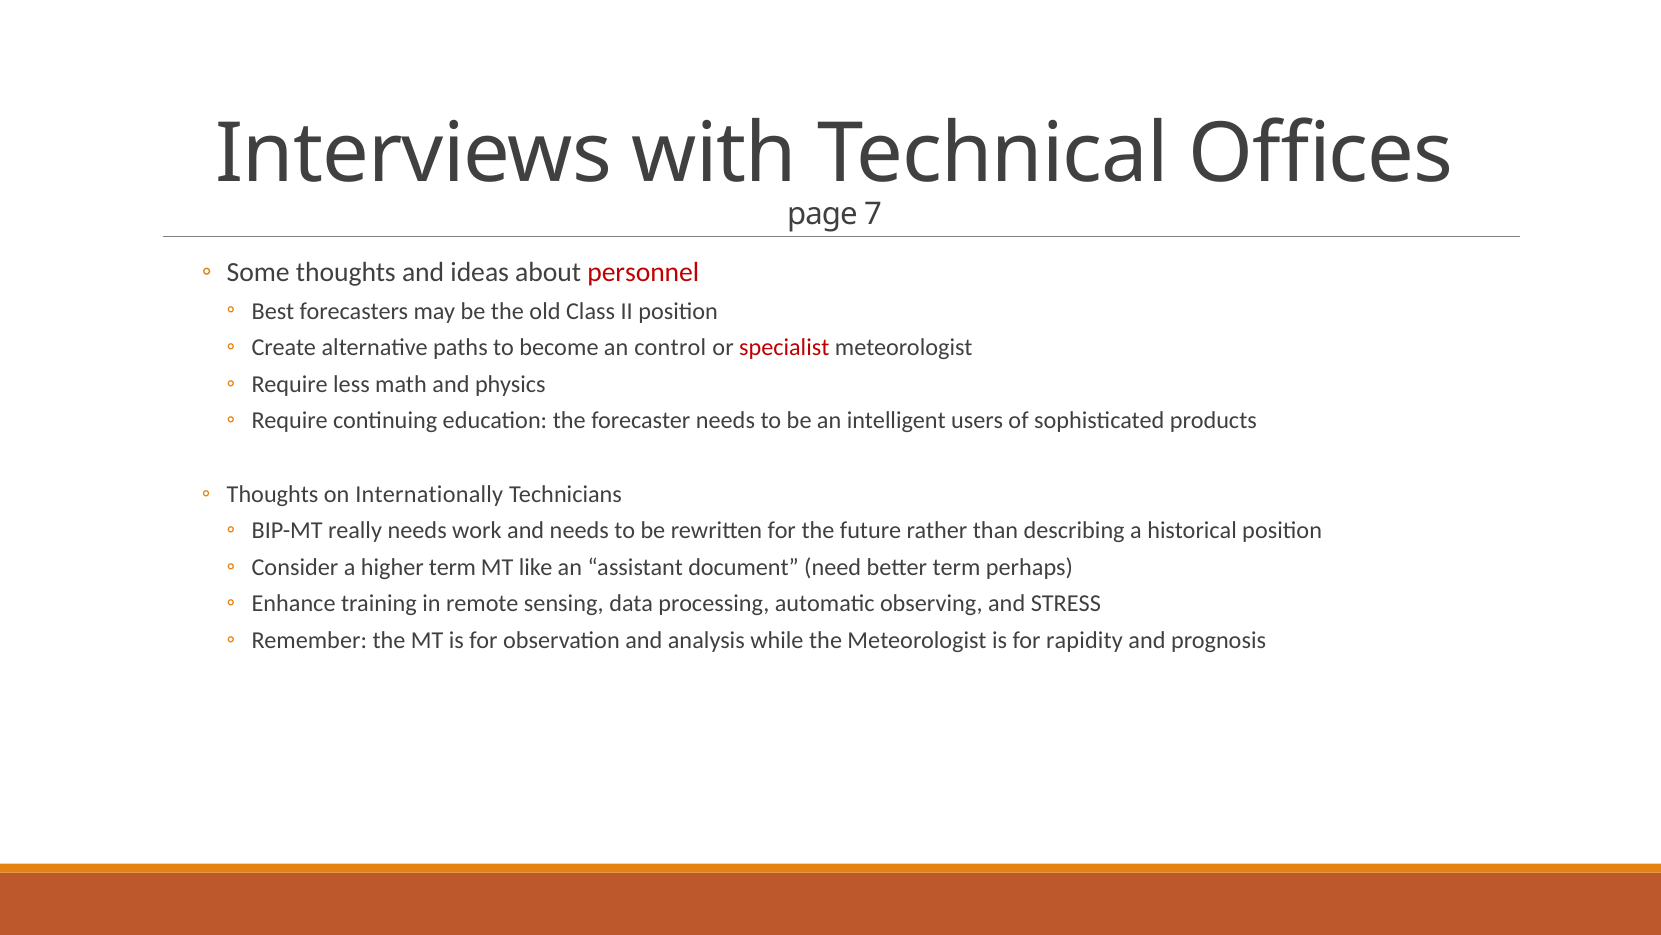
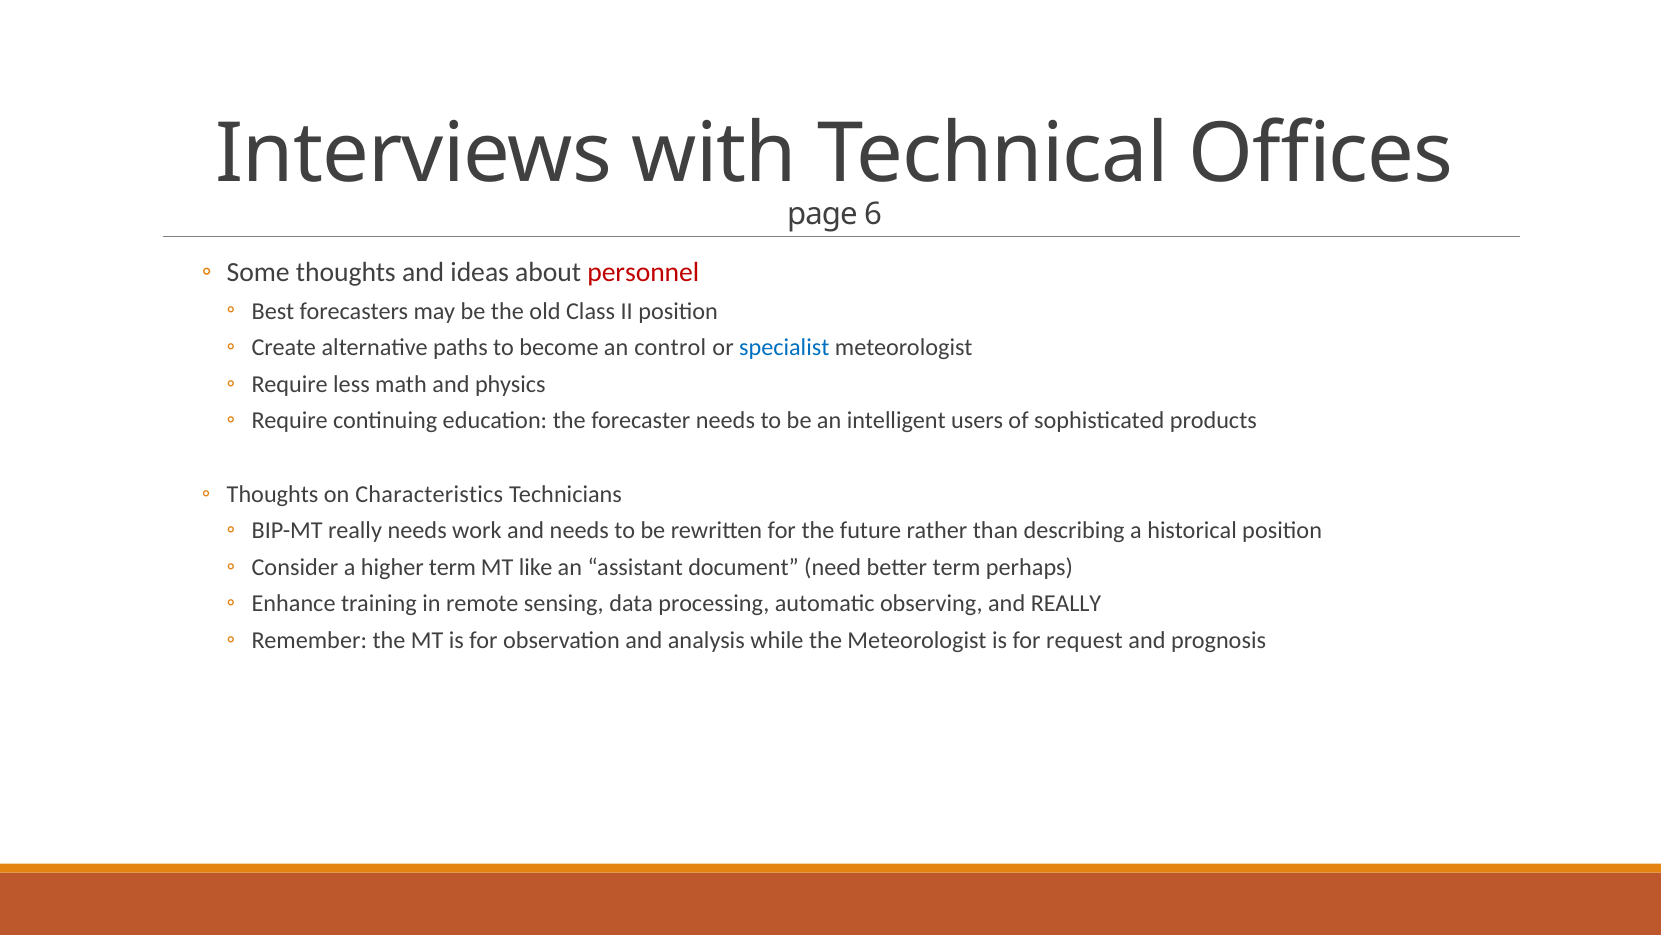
7: 7 -> 6
specialist colour: red -> blue
Internationally: Internationally -> Characteristics
and STRESS: STRESS -> REALLY
rapidity: rapidity -> request
